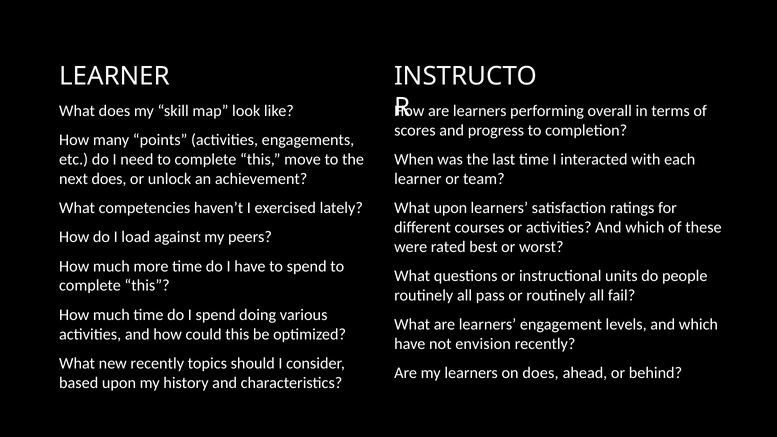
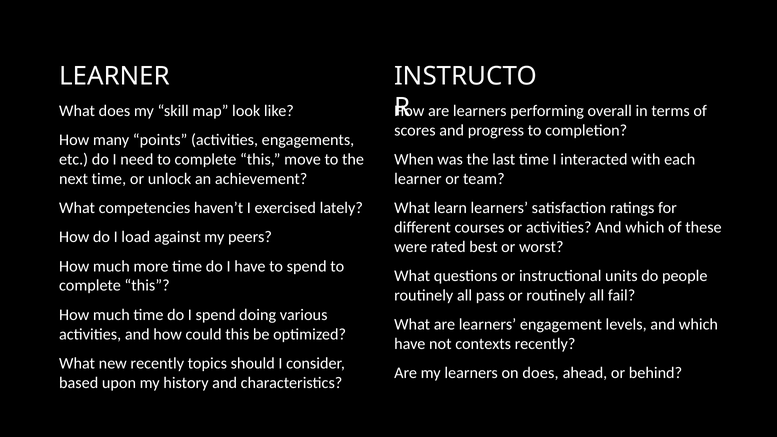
next does: does -> time
What upon: upon -> learn
envision: envision -> contexts
